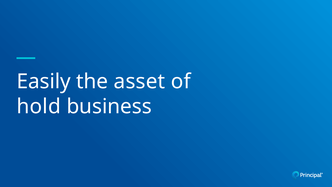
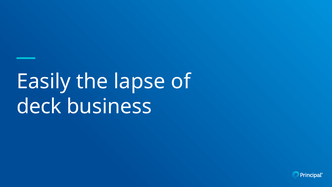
asset: asset -> lapse
hold: hold -> deck
